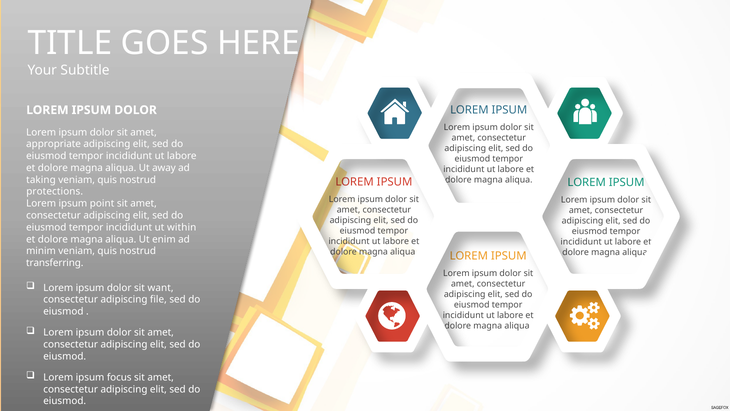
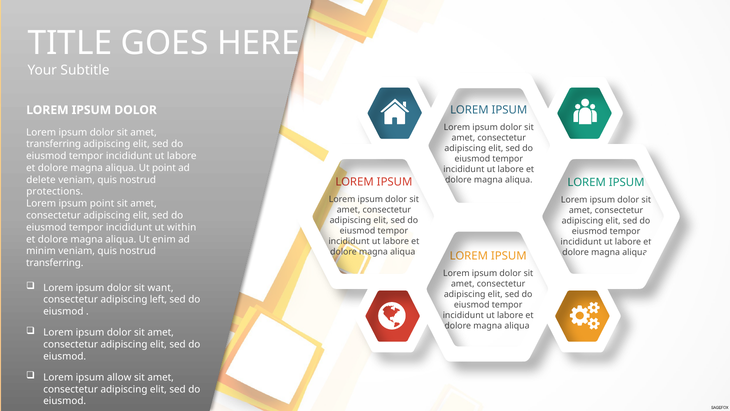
appropriate at (54, 144): appropriate -> transferring
Ut away: away -> point
taking: taking -> delete
file: file -> left
focus: focus -> allow
